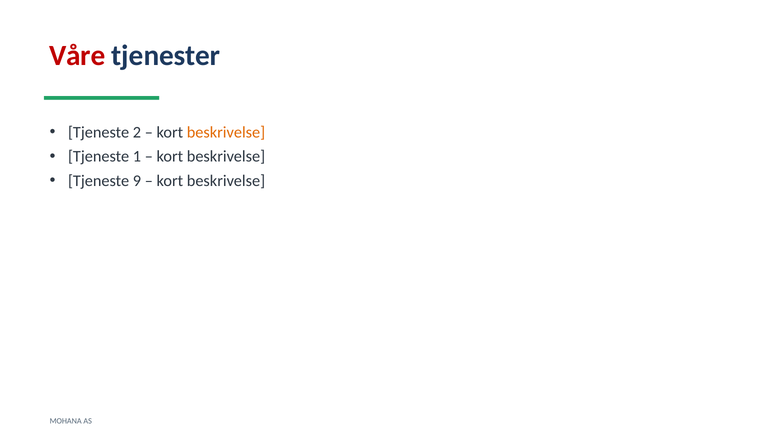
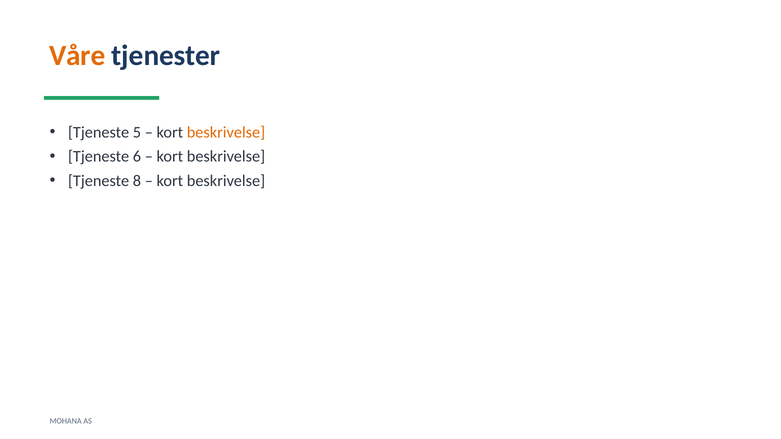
Våre colour: red -> orange
2: 2 -> 5
1: 1 -> 6
9: 9 -> 8
